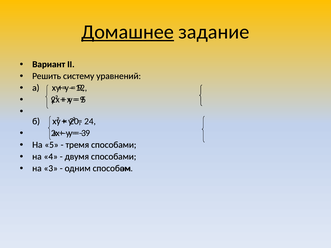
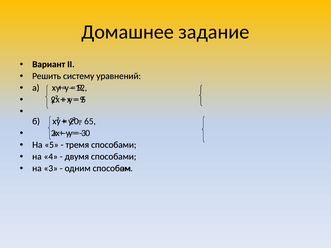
Домашнее underline: present -> none
24: 24 -> 65
9 at (88, 133): 9 -> 0
